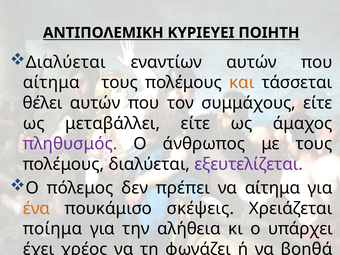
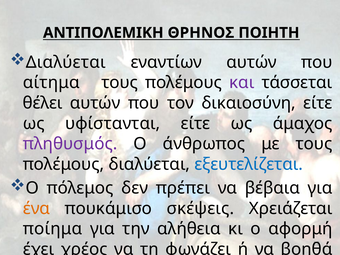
ΚΥΡΙΕΥΕΙ: ΚΥΡΙΕΥΕΙ -> ΘΡΗΝΟΣ
και colour: orange -> purple
συμμάχους: συμμάχους -> δικαιοσύνη
μεταβάλλει: μεταβάλλει -> υφίστανται
εξευτελίζεται colour: purple -> blue
να αίτημα: αίτημα -> βέβαια
υπάρχει: υπάρχει -> αφορμή
